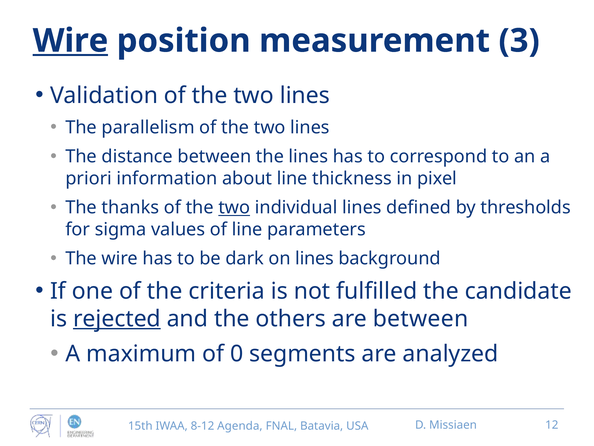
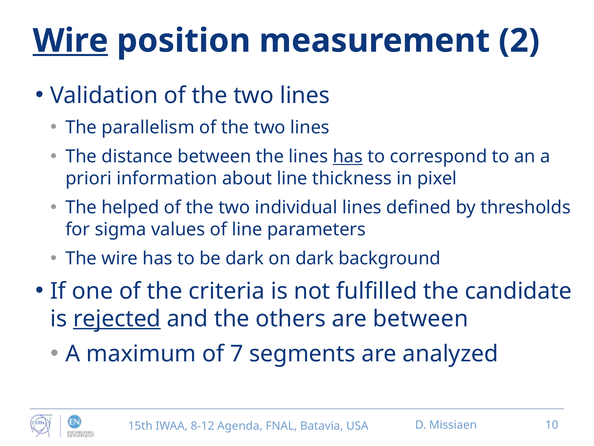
3: 3 -> 2
has at (348, 156) underline: none -> present
thanks: thanks -> helped
two at (234, 207) underline: present -> none
on lines: lines -> dark
0: 0 -> 7
12: 12 -> 10
